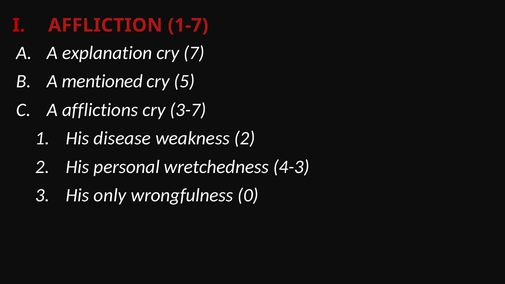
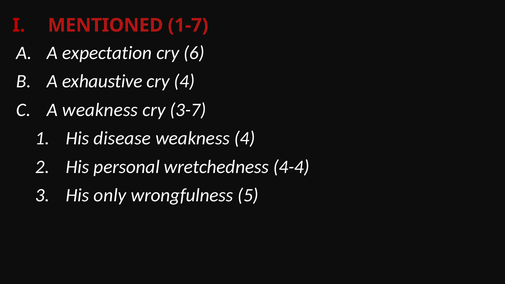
AFFLICTION: AFFLICTION -> MENTIONED
explanation: explanation -> expectation
7: 7 -> 6
mentioned: mentioned -> exhaustive
cry 5: 5 -> 4
A afflictions: afflictions -> weakness
weakness 2: 2 -> 4
4-3: 4-3 -> 4-4
0: 0 -> 5
